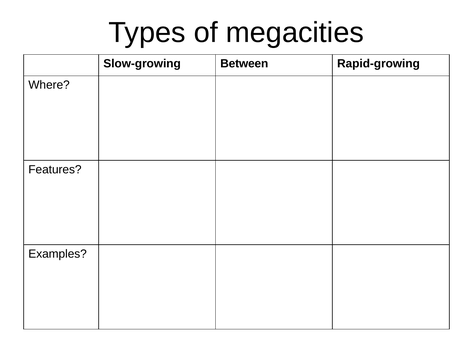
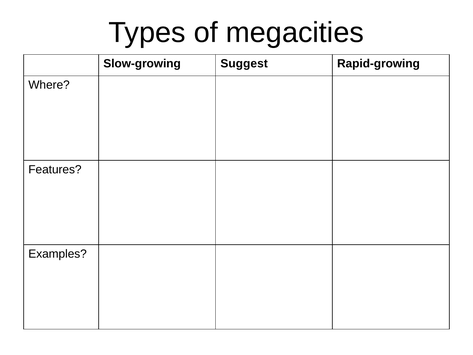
Between: Between -> Suggest
